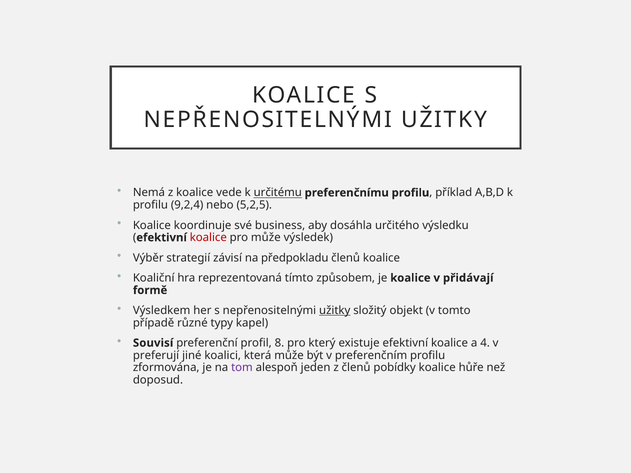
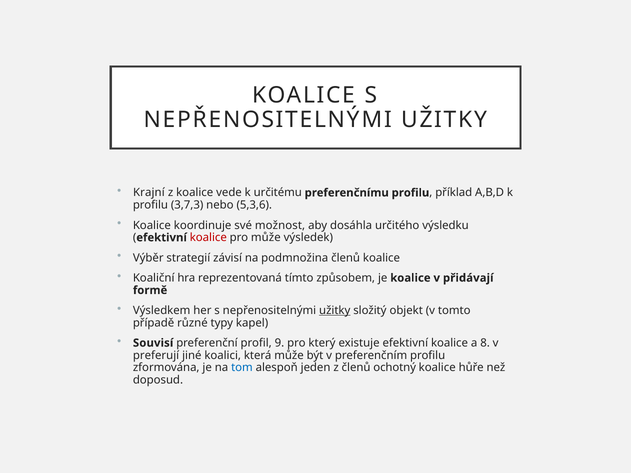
Nemá: Nemá -> Krajní
určitému underline: present -> none
9,2,4: 9,2,4 -> 3,7,3
5,2,5: 5,2,5 -> 5,3,6
business: business -> možnost
předpokladu: předpokladu -> podmnožina
8: 8 -> 9
4: 4 -> 8
tom colour: purple -> blue
pobídky: pobídky -> ochotný
